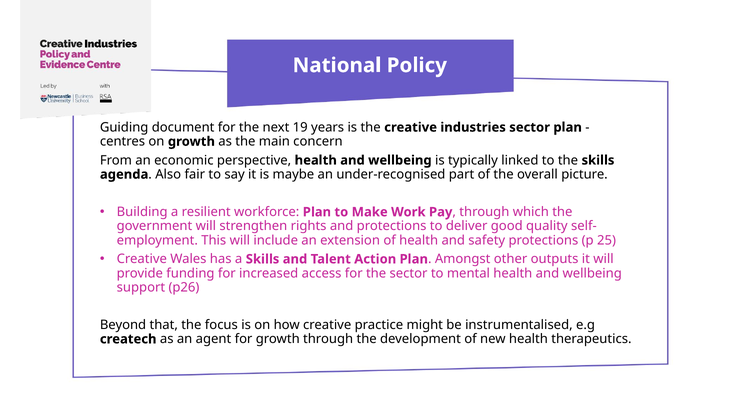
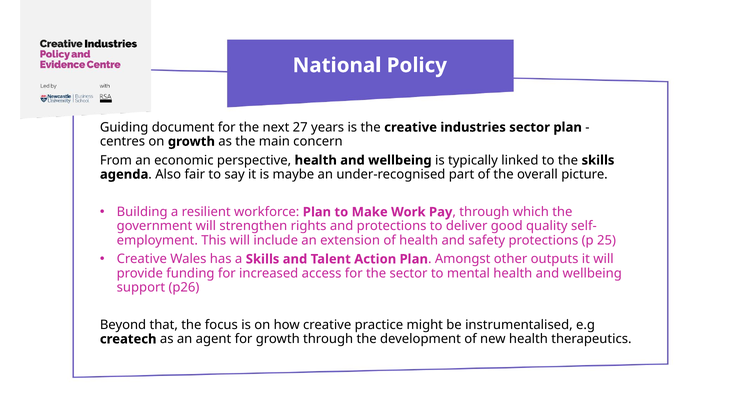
19: 19 -> 27
